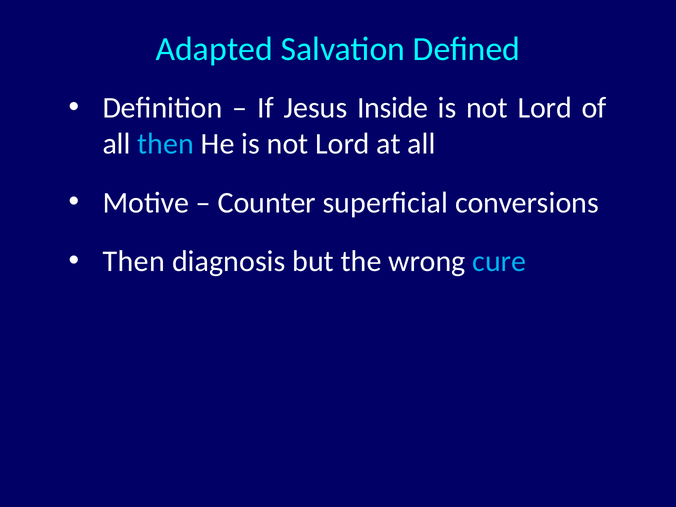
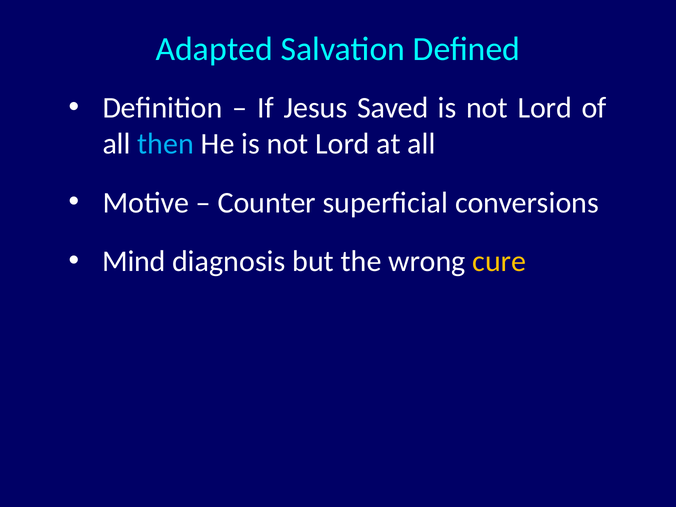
Inside: Inside -> Saved
Then at (134, 261): Then -> Mind
cure colour: light blue -> yellow
